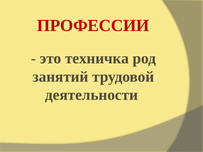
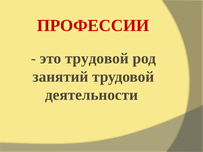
это техничка: техничка -> трудовой
